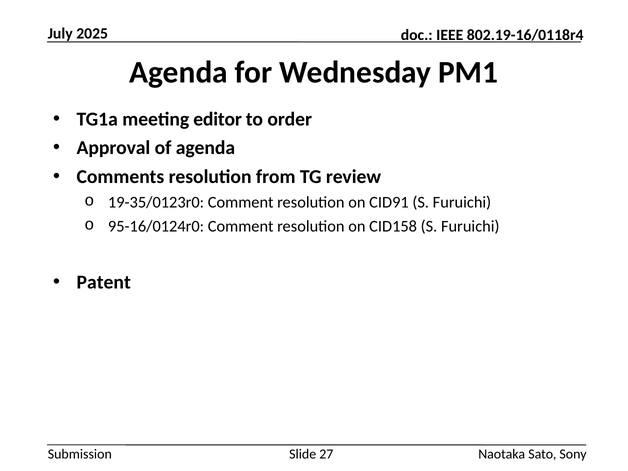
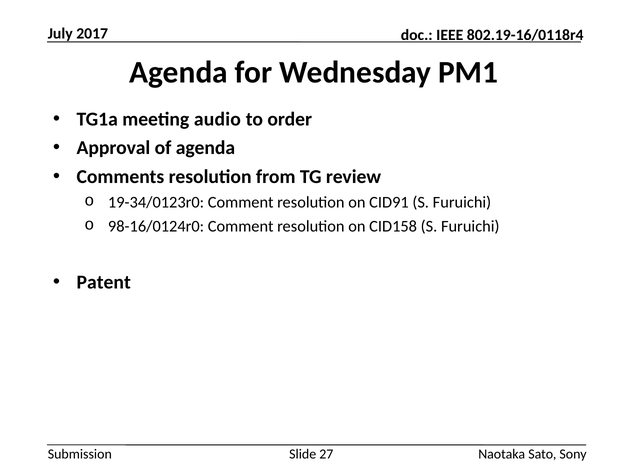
2025: 2025 -> 2017
editor: editor -> audio
19-35/0123r0: 19-35/0123r0 -> 19-34/0123r0
95-16/0124r0: 95-16/0124r0 -> 98-16/0124r0
